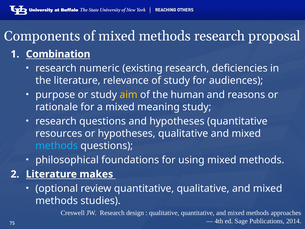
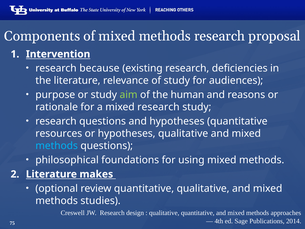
Combination: Combination -> Intervention
numeric: numeric -> because
aim colour: yellow -> light green
mixed meaning: meaning -> research
